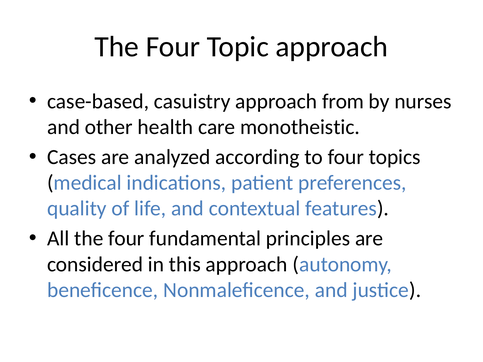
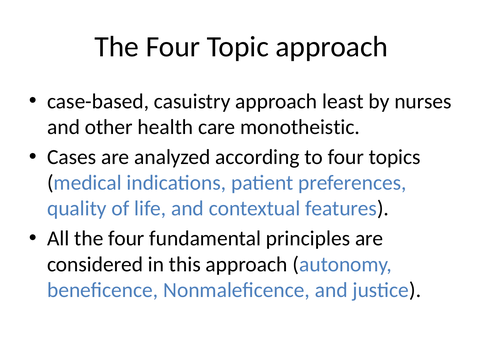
from: from -> least
